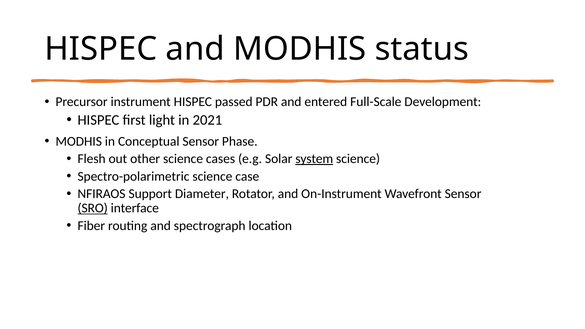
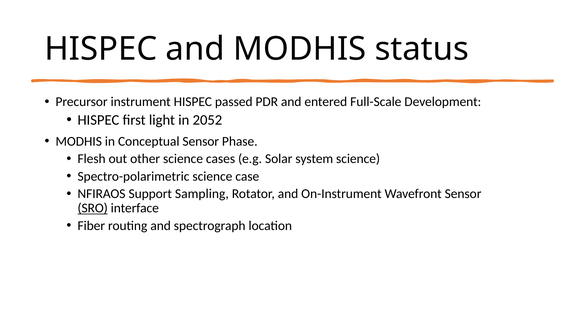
2021: 2021 -> 2052
system underline: present -> none
Diameter: Diameter -> Sampling
